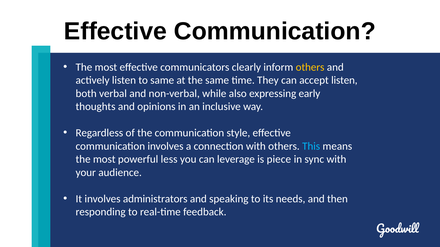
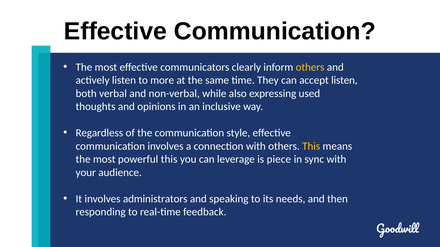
to same: same -> more
early: early -> used
This at (311, 146) colour: light blue -> yellow
powerful less: less -> this
